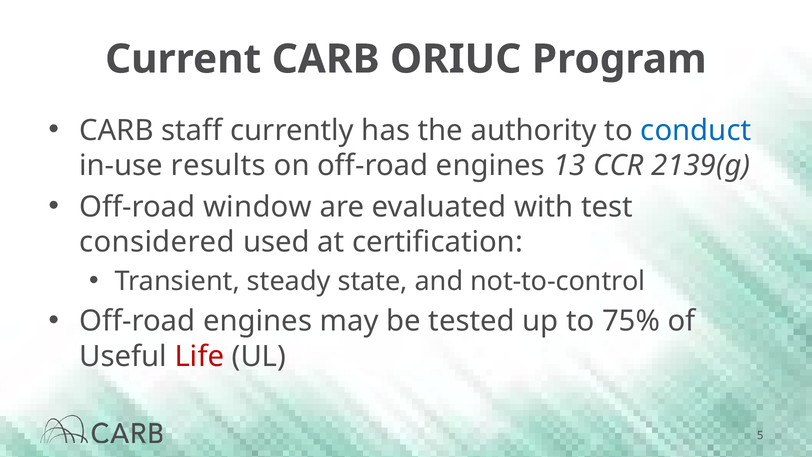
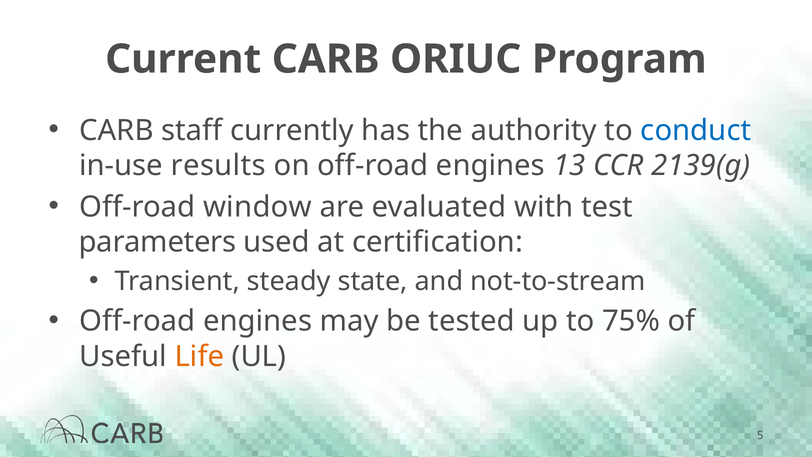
considered: considered -> parameters
not-to-control: not-to-control -> not-to-stream
Life colour: red -> orange
